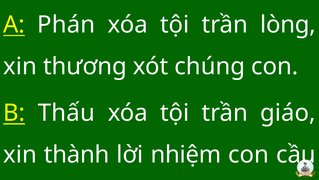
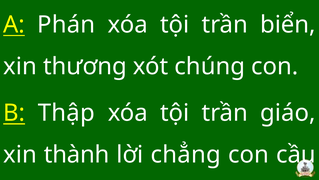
lòng: lòng -> biển
Thấu: Thấu -> Thập
nhiệm: nhiệm -> chẳng
